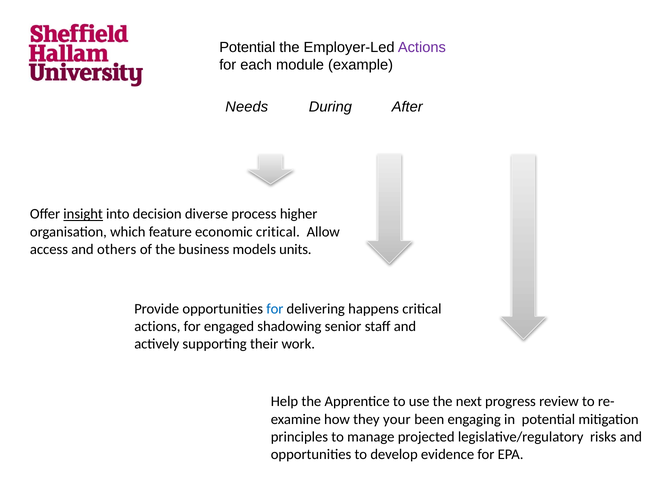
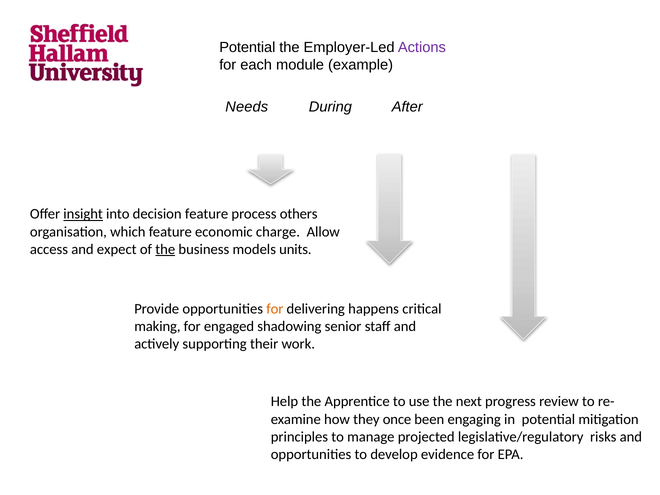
decision diverse: diverse -> feature
higher: higher -> others
economic critical: critical -> charge
others: others -> expect
the at (165, 249) underline: none -> present
for at (275, 309) colour: blue -> orange
actions at (157, 327): actions -> making
your: your -> once
